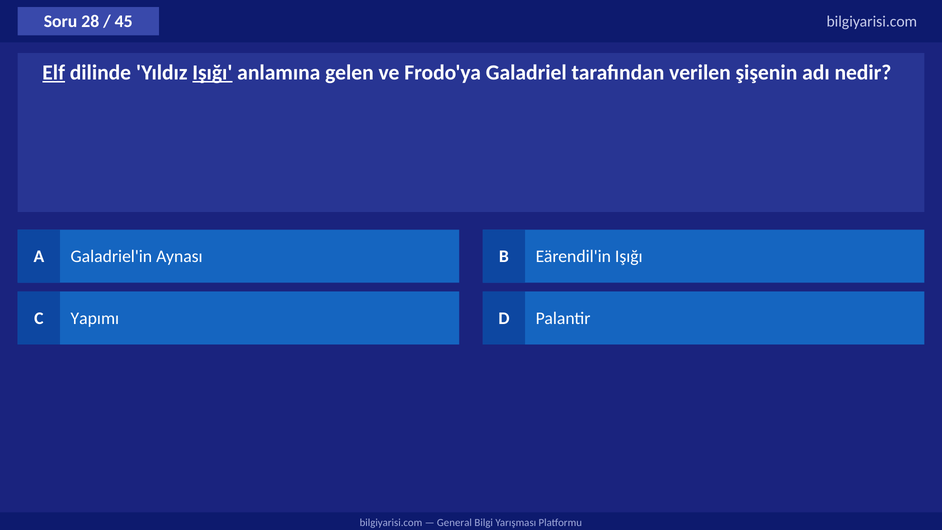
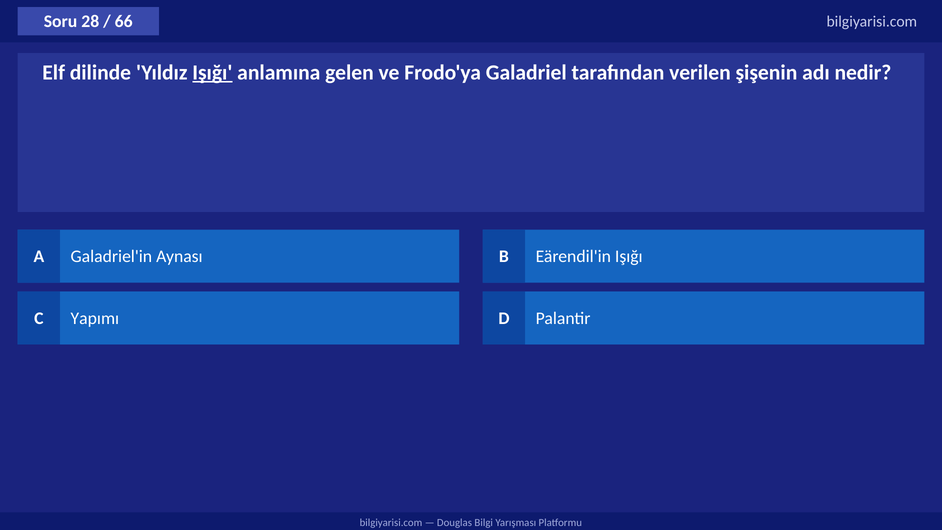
45: 45 -> 66
Elf underline: present -> none
General: General -> Douglas
